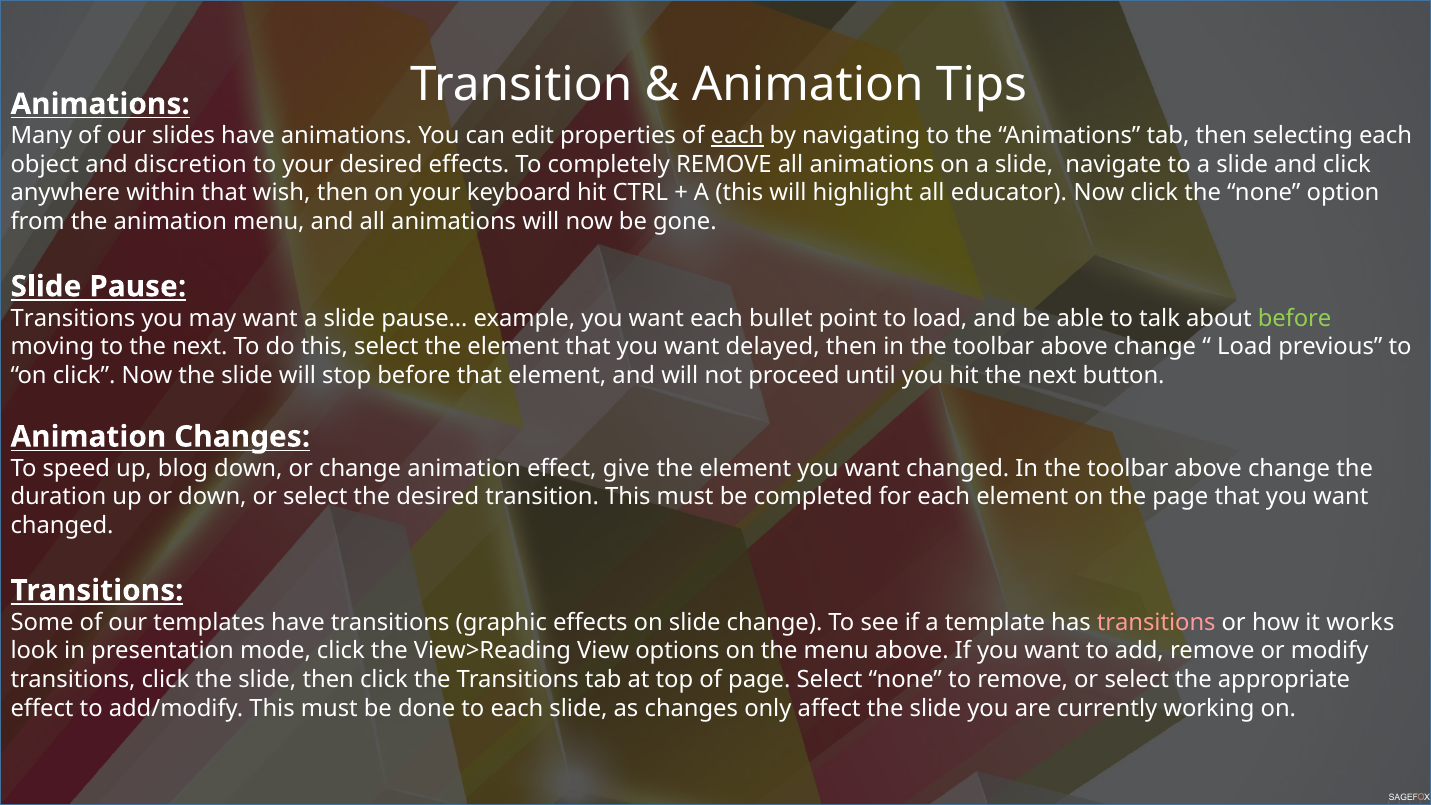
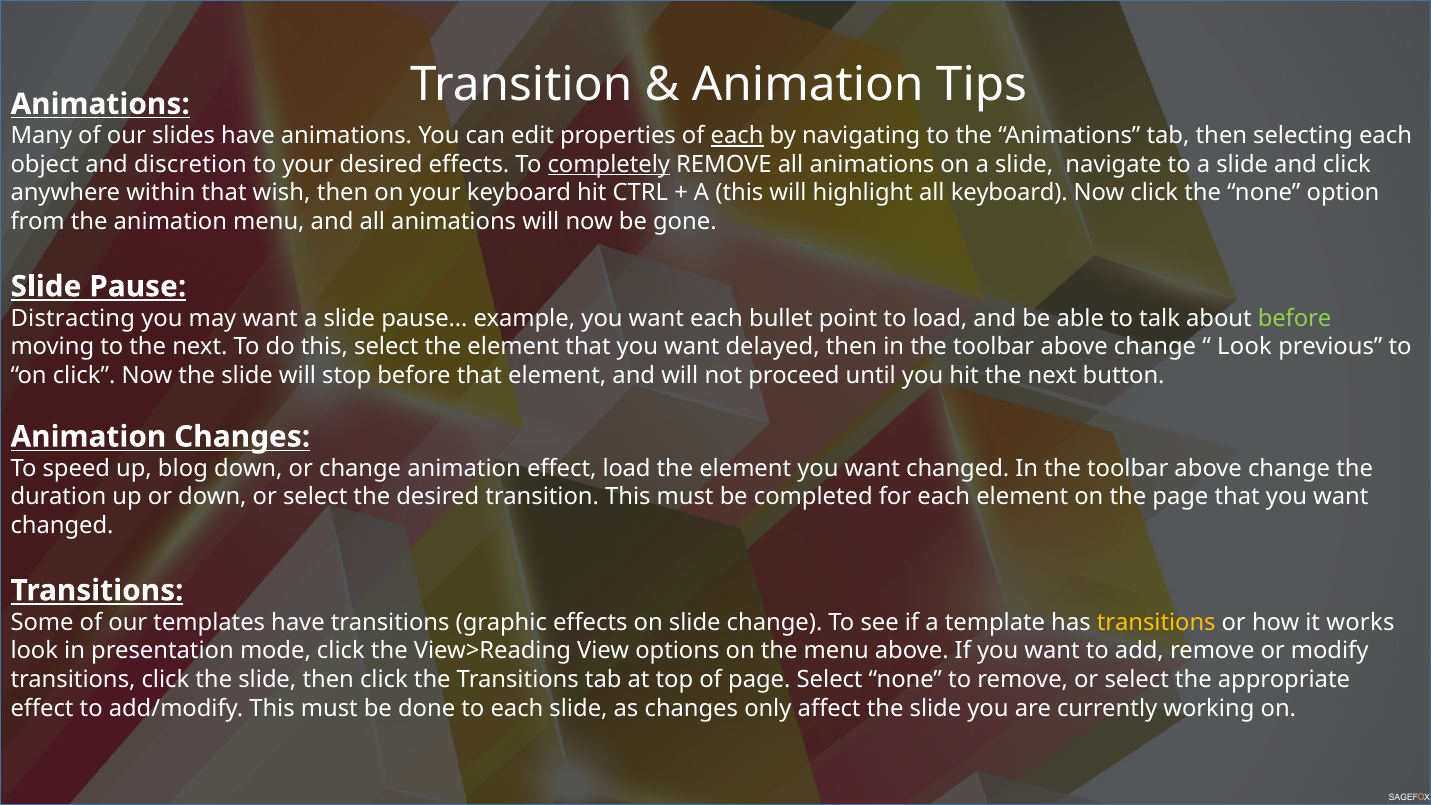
completely underline: none -> present
all educator: educator -> keyboard
Transitions at (73, 318): Transitions -> Distracting
Load at (1245, 347): Load -> Look
effect give: give -> load
transitions at (1156, 622) colour: pink -> yellow
